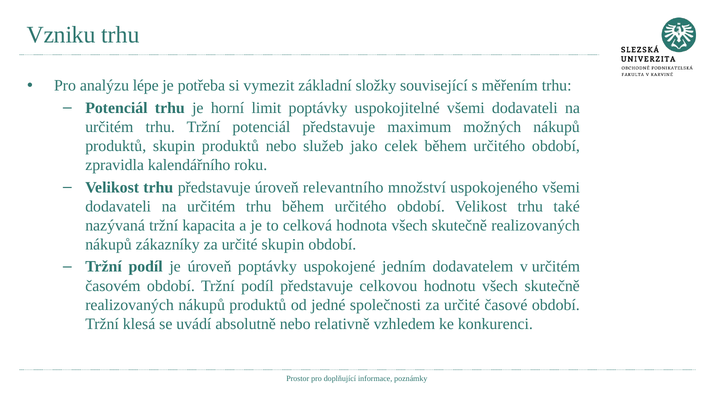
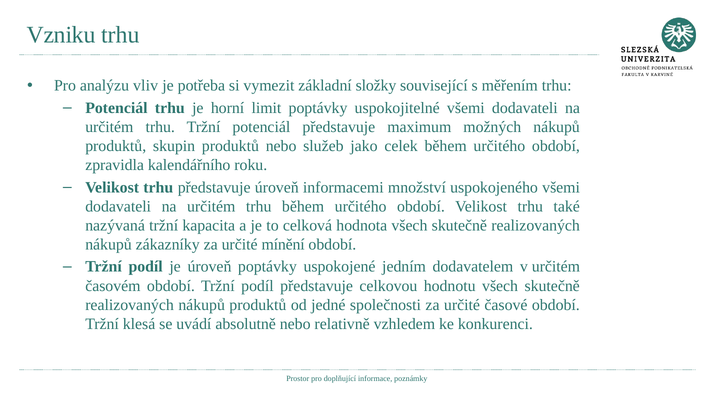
lépe: lépe -> vliv
relevantního: relevantního -> informacemi
určité skupin: skupin -> mínění
